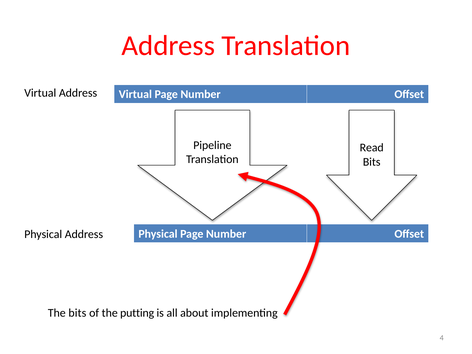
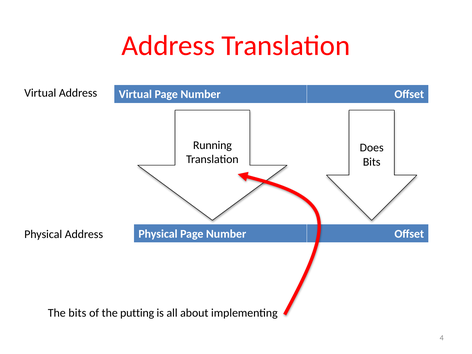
Pipeline: Pipeline -> Running
Read: Read -> Does
